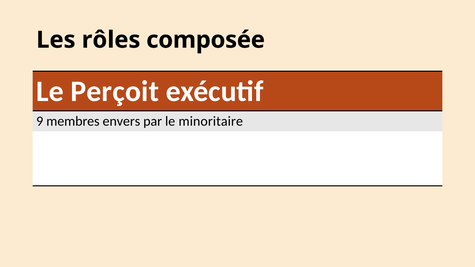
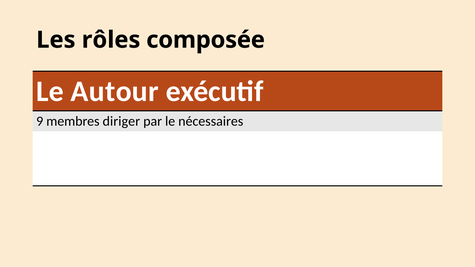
Perçoit: Perçoit -> Autour
envers: envers -> diriger
minoritaire: minoritaire -> nécessaires
